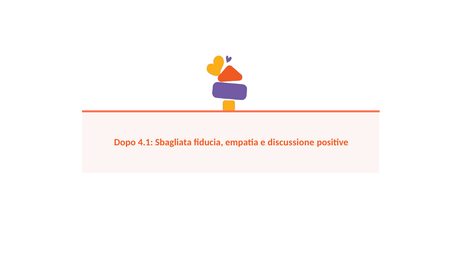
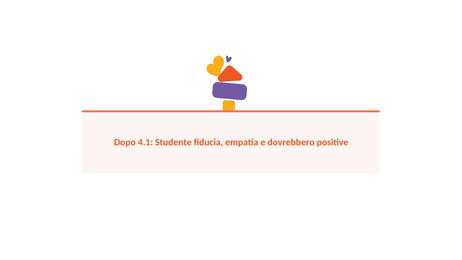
Sbagliata: Sbagliata -> Studente
discussione: discussione -> dovrebbero
